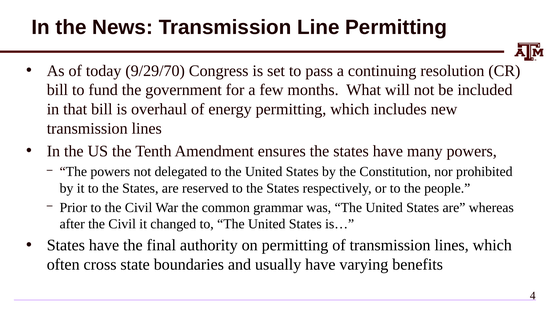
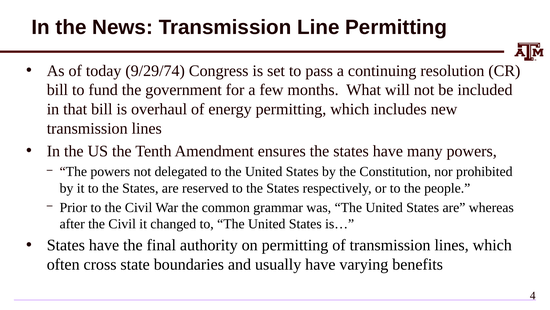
9/29/70: 9/29/70 -> 9/29/74
